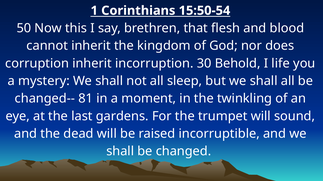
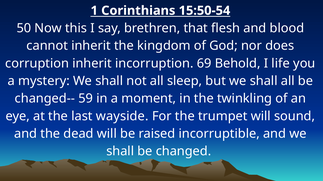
30: 30 -> 69
81: 81 -> 59
gardens: gardens -> wayside
